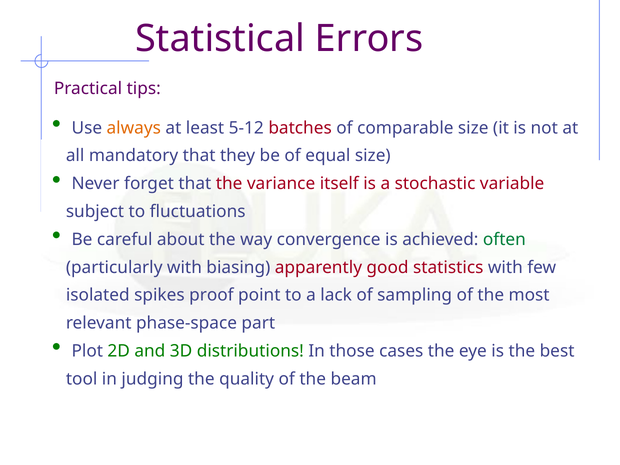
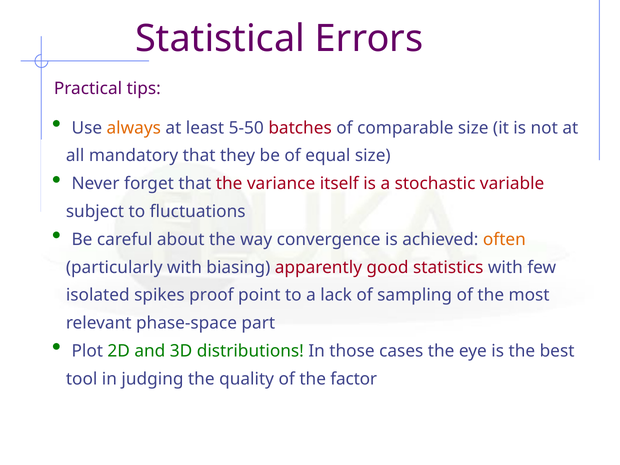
5-12: 5-12 -> 5-50
often colour: green -> orange
beam: beam -> factor
